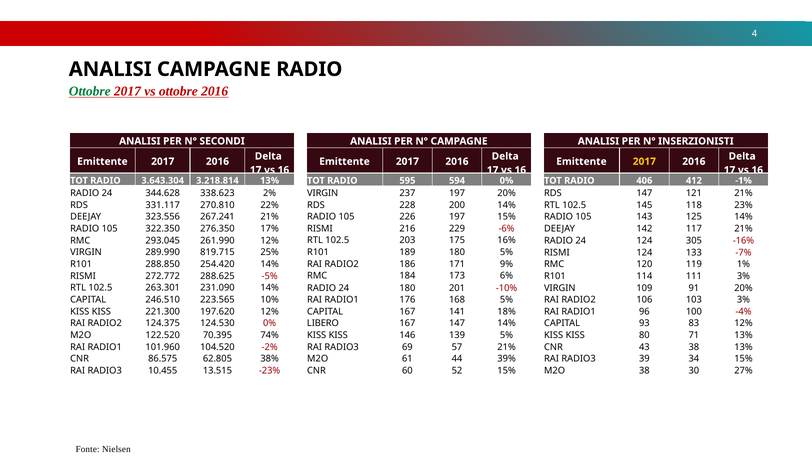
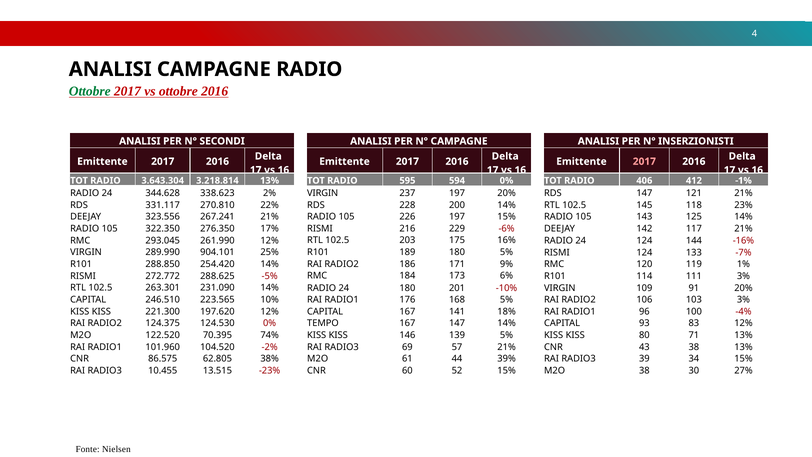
2017 at (644, 161) colour: yellow -> pink
305: 305 -> 144
819.715: 819.715 -> 904.101
LIBERO: LIBERO -> TEMPO
